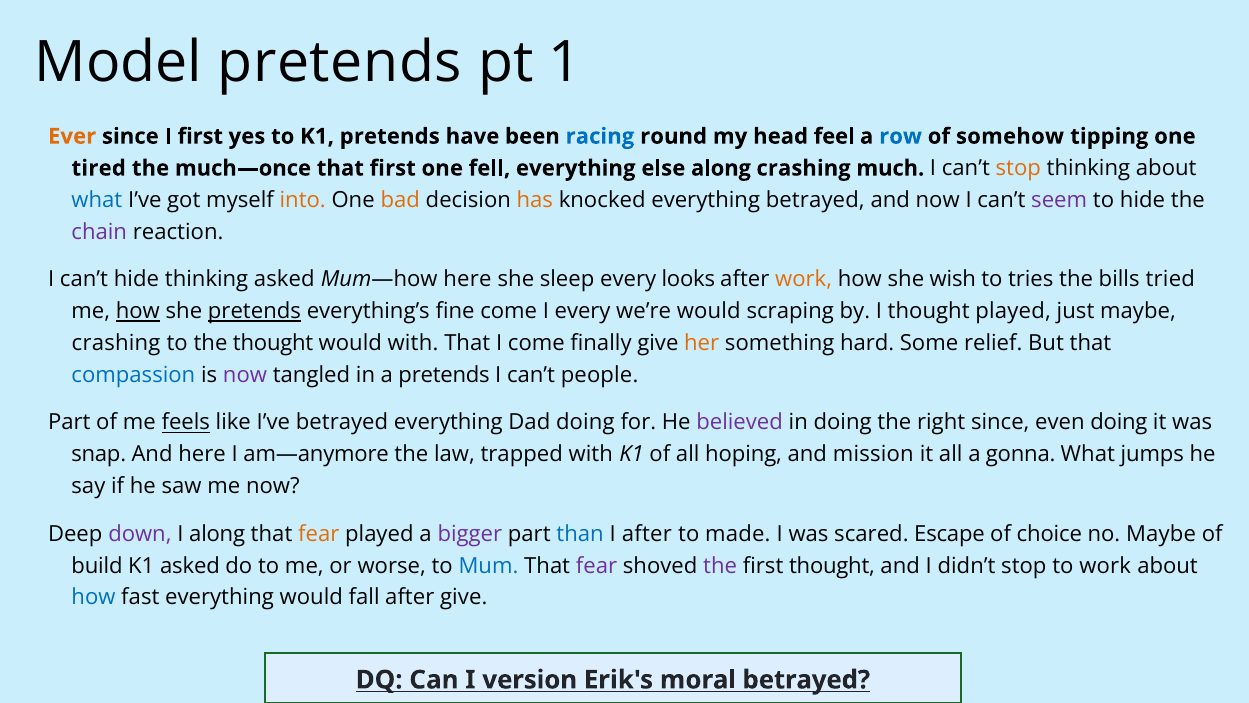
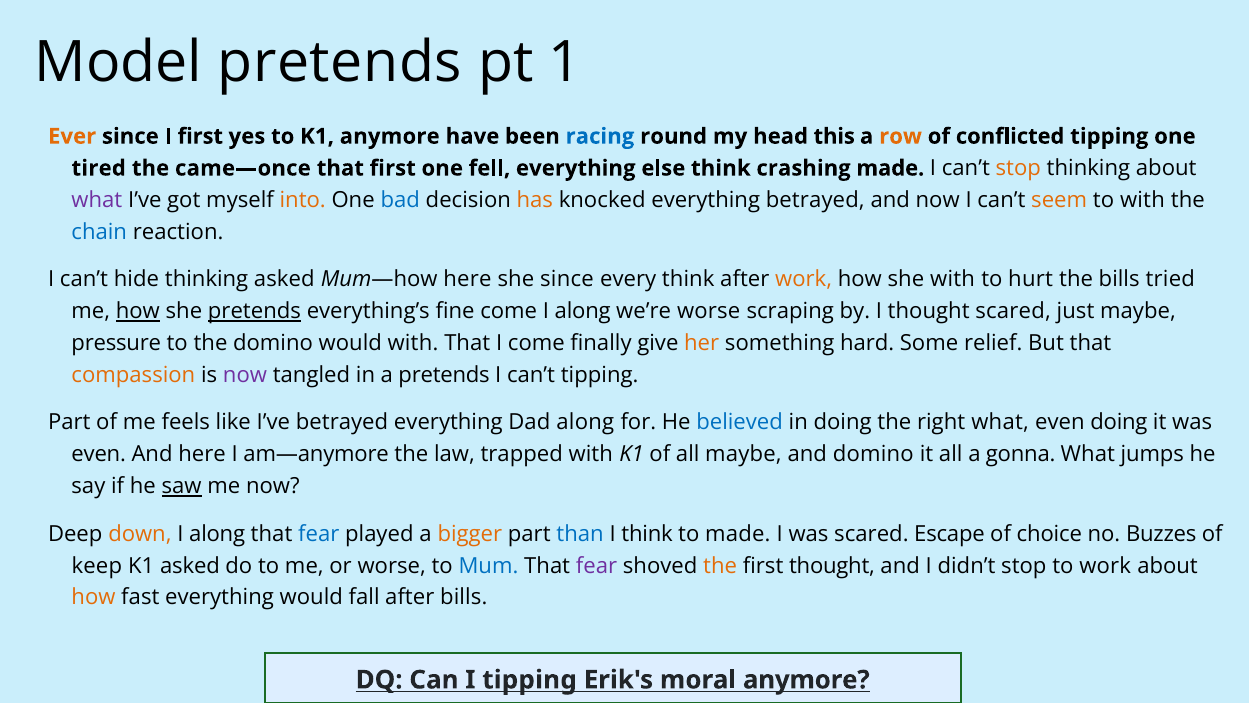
K1 pretends: pretends -> anymore
feel: feel -> this
row colour: blue -> orange
somehow: somehow -> conflicted
much—once: much—once -> came—once
else along: along -> think
crashing much: much -> made
what at (97, 200) colour: blue -> purple
bad colour: orange -> blue
seem colour: purple -> orange
to hide: hide -> with
chain colour: purple -> blue
she sleep: sleep -> since
every looks: looks -> think
she wish: wish -> with
tries: tries -> hurt
every at (583, 311): every -> along
we’re would: would -> worse
thought played: played -> scared
crashing at (116, 343): crashing -> pressure
the thought: thought -> domino
compassion colour: blue -> orange
can’t people: people -> tipping
feels underline: present -> none
Dad doing: doing -> along
believed colour: purple -> blue
right since: since -> what
snap at (99, 454): snap -> even
all hoping: hoping -> maybe
and mission: mission -> domino
saw underline: none -> present
down colour: purple -> orange
fear at (319, 534) colour: orange -> blue
bigger colour: purple -> orange
I after: after -> think
no Maybe: Maybe -> Buzzes
build: build -> keep
the at (720, 565) colour: purple -> orange
how at (93, 597) colour: blue -> orange
after give: give -> bills
I version: version -> tipping
moral betrayed: betrayed -> anymore
